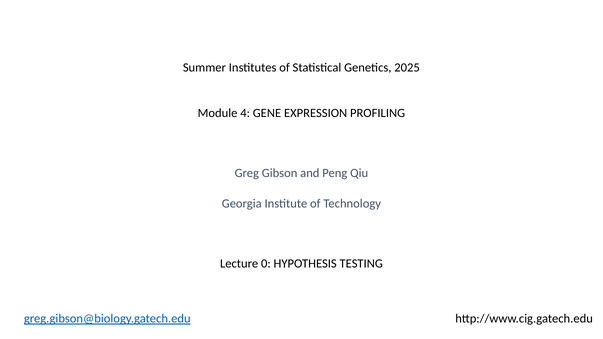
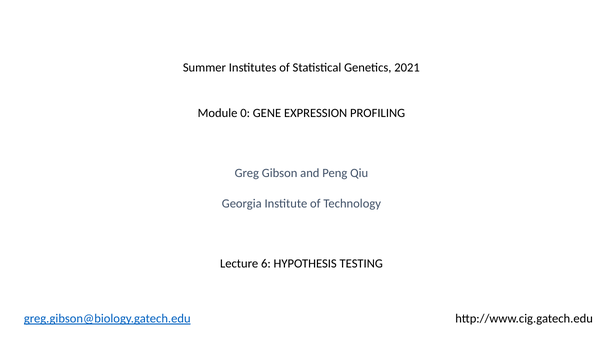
2025: 2025 -> 2021
4: 4 -> 0
0: 0 -> 6
